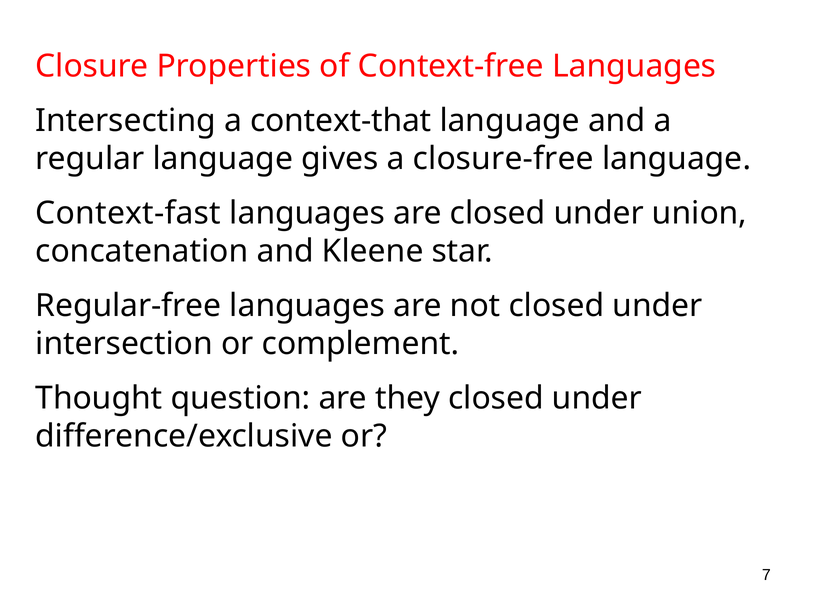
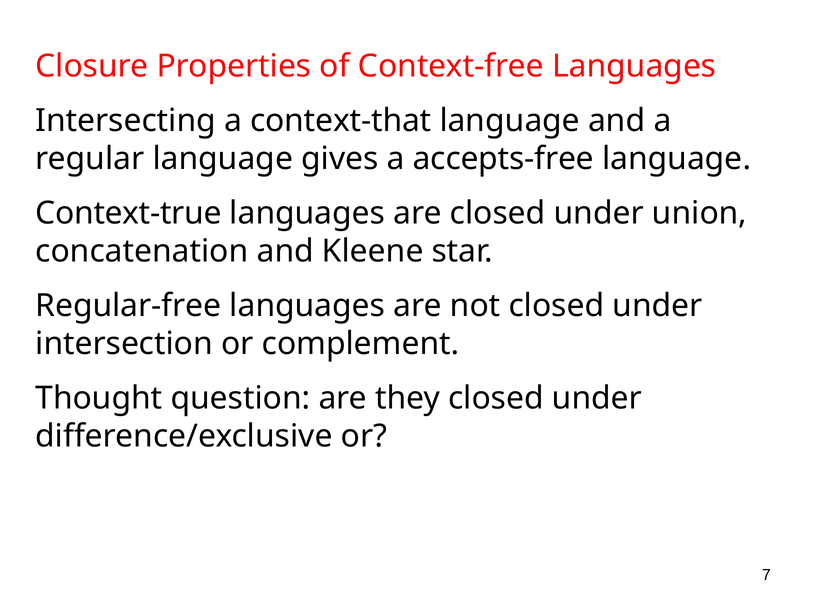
closure-free: closure-free -> accepts-free
Context-fast: Context-fast -> Context-true
